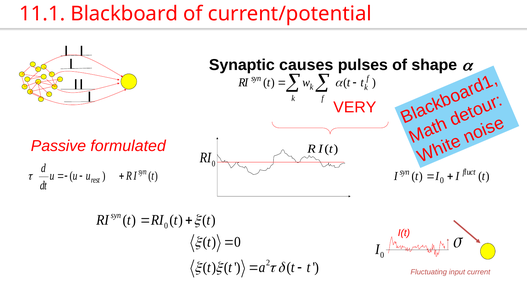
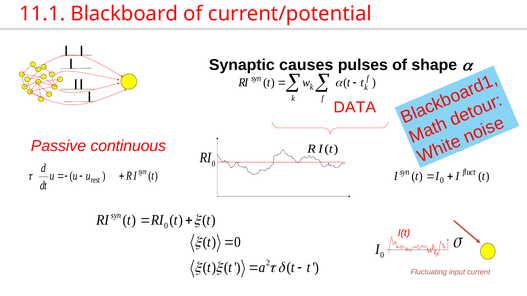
VERY: VERY -> DATA
formulated: formulated -> continuous
